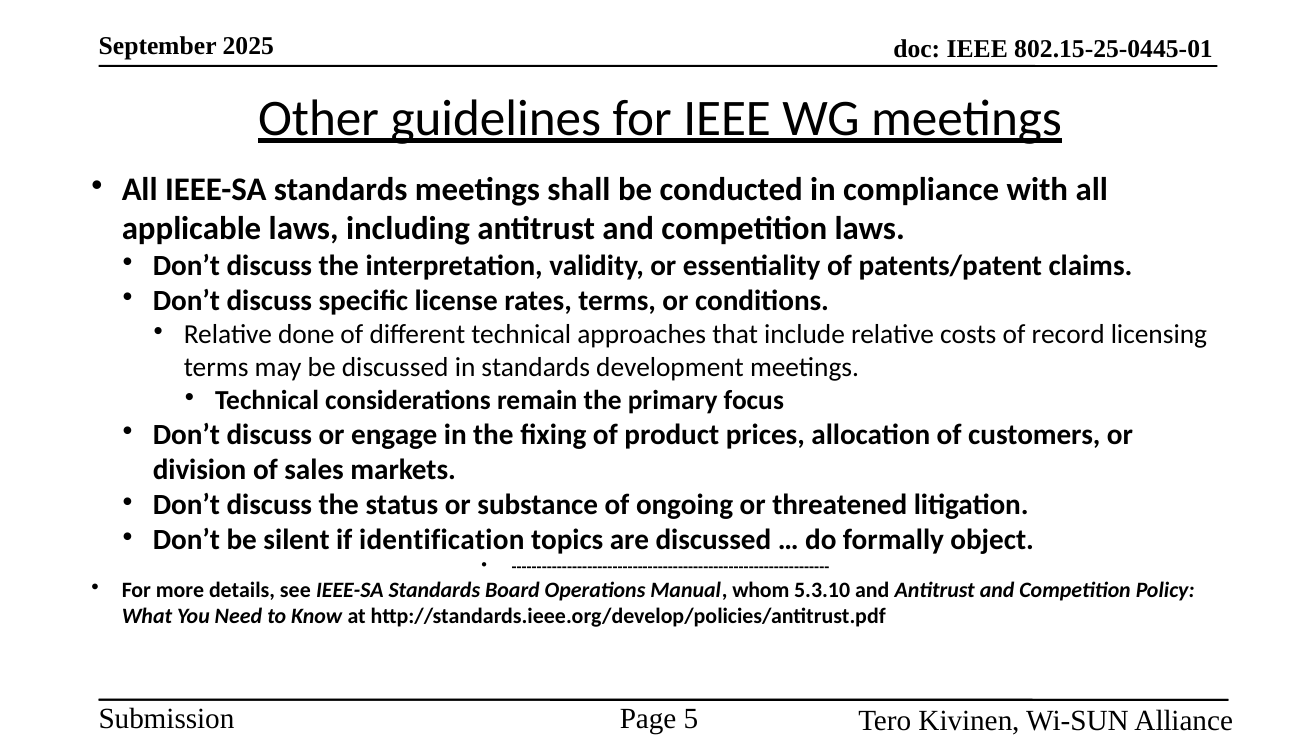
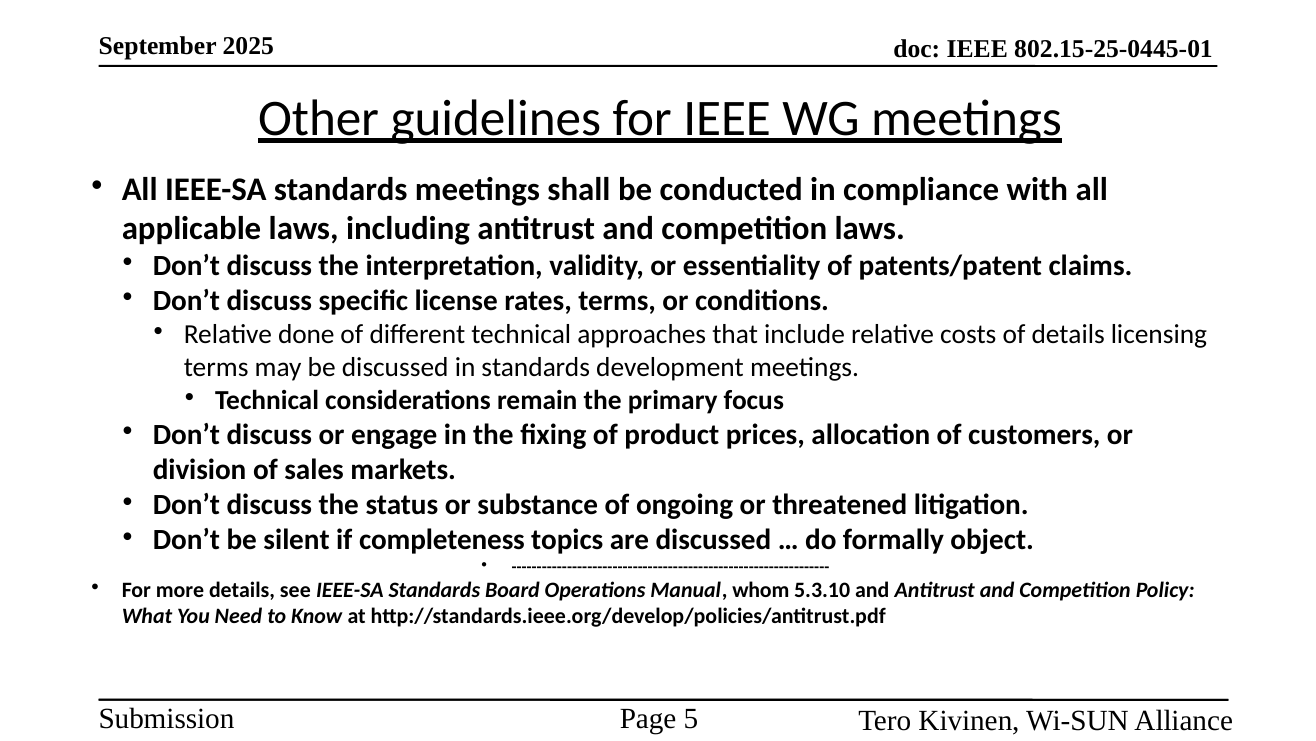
of record: record -> details
identification: identification -> completeness
